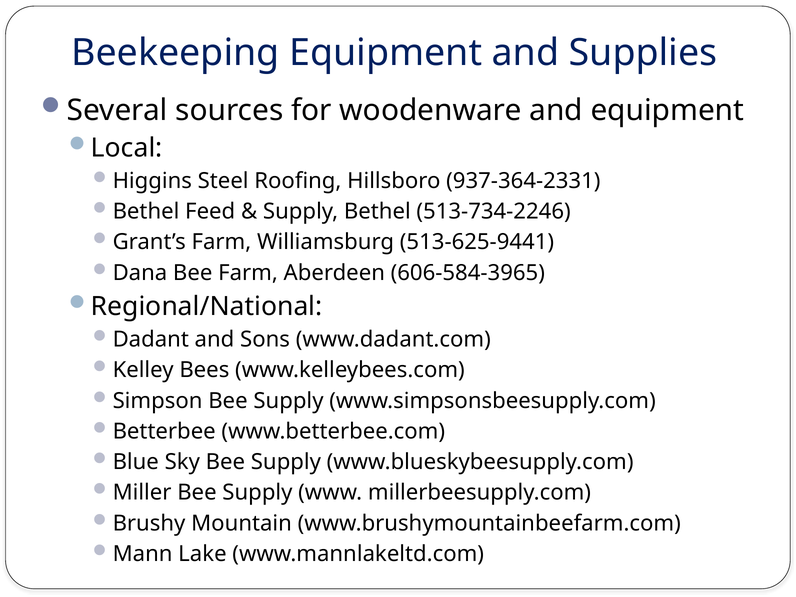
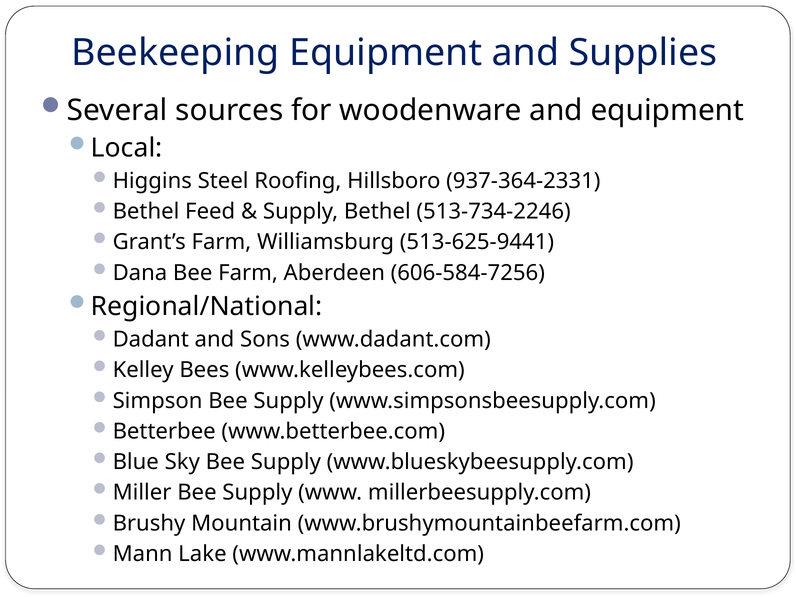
606-584-3965: 606-584-3965 -> 606-584-7256
